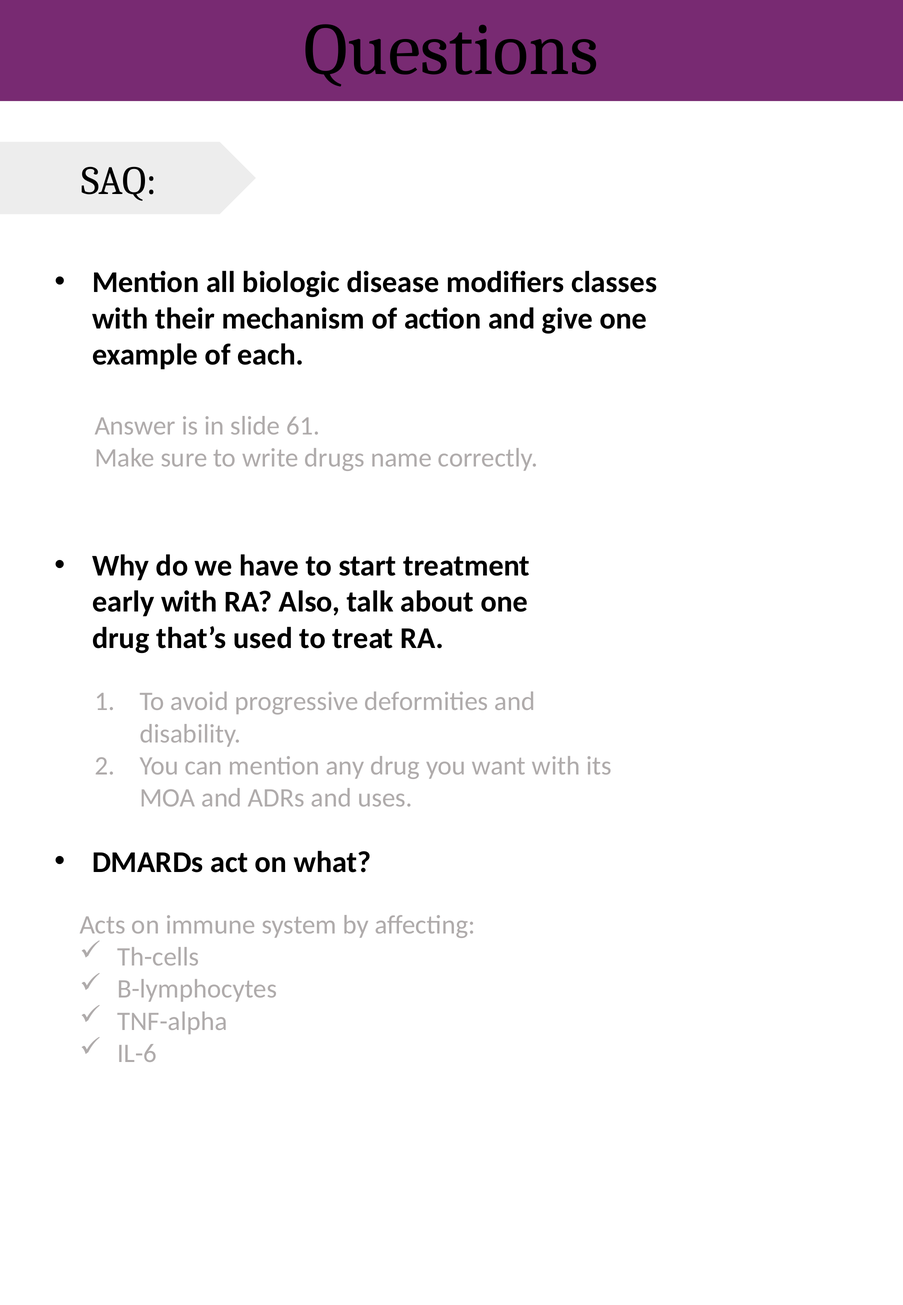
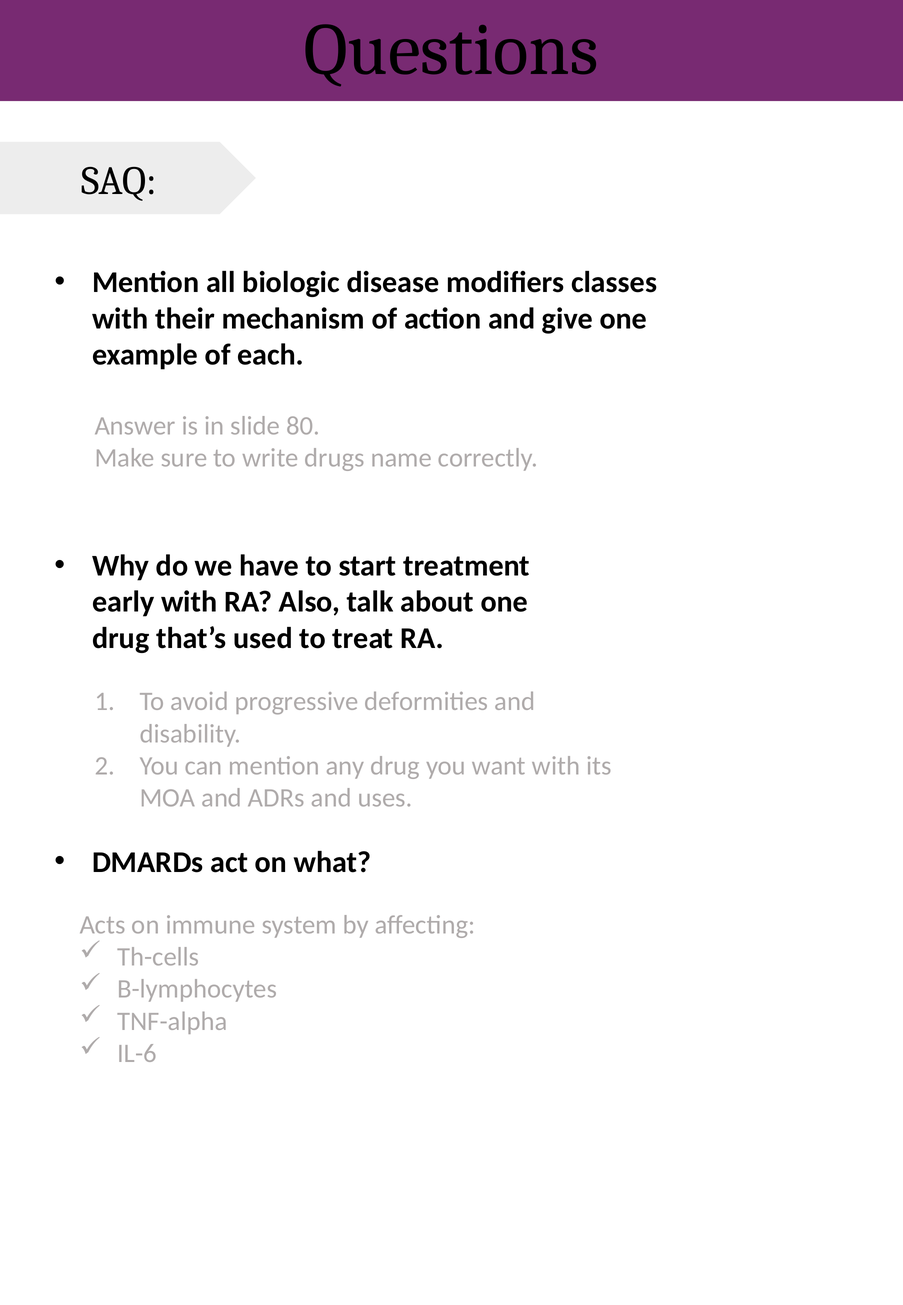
61: 61 -> 80
